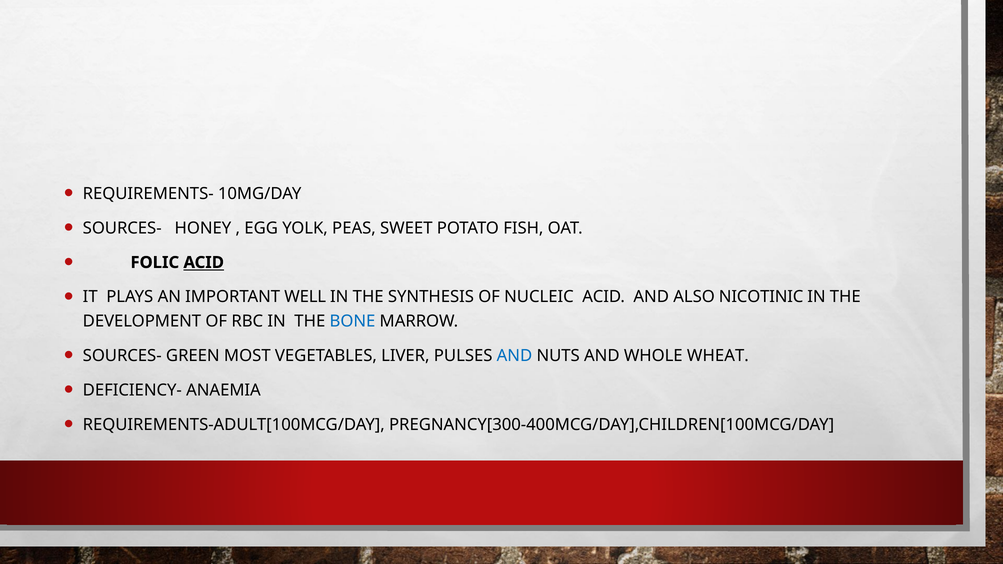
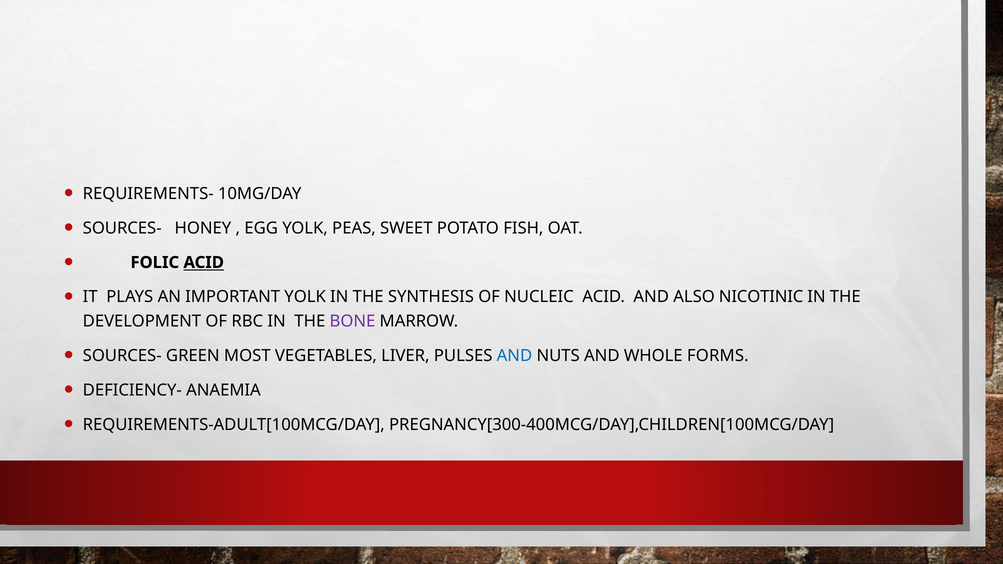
IMPORTANT WELL: WELL -> YOLK
BONE colour: blue -> purple
WHEAT: WHEAT -> FORMS
